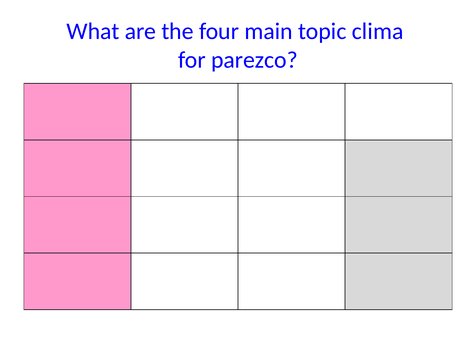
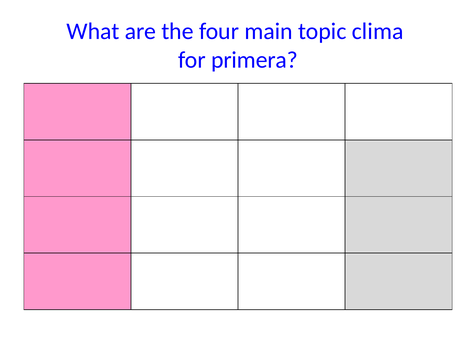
parezco: parezco -> primera
